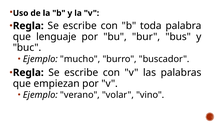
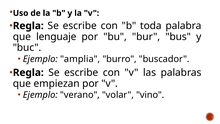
mucho: mucho -> amplia
